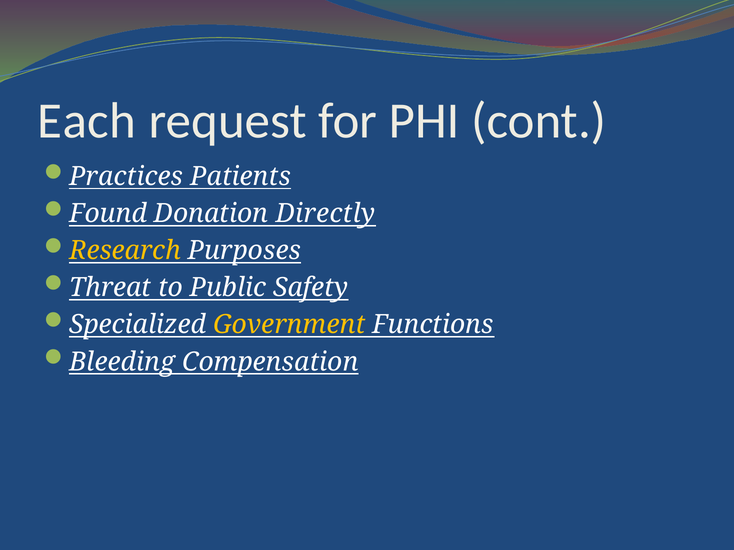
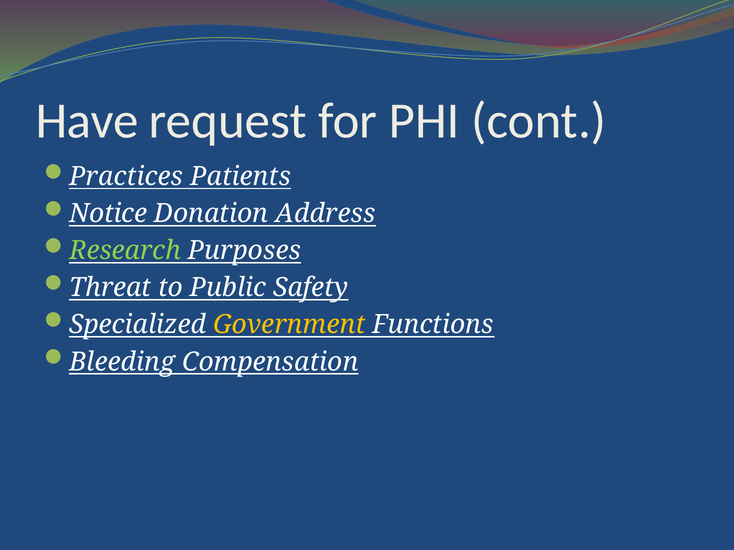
Each: Each -> Have
Found: Found -> Notice
Directly: Directly -> Address
Research colour: yellow -> light green
